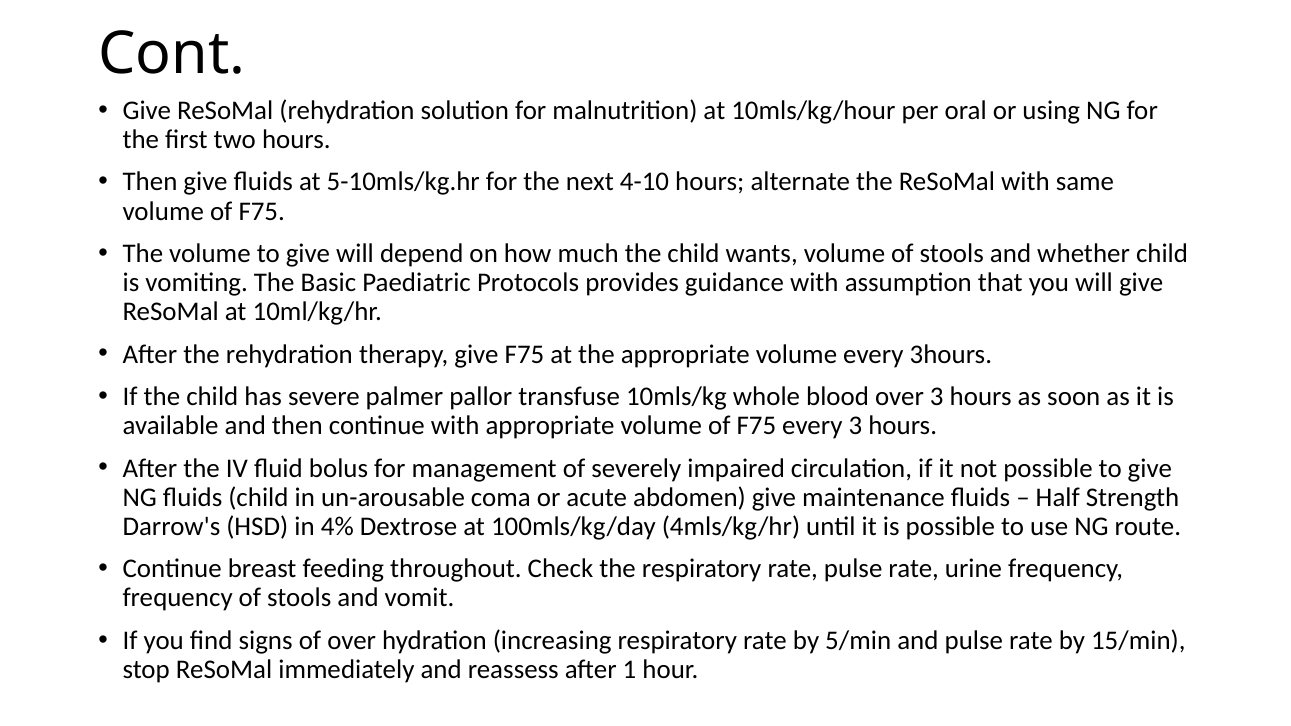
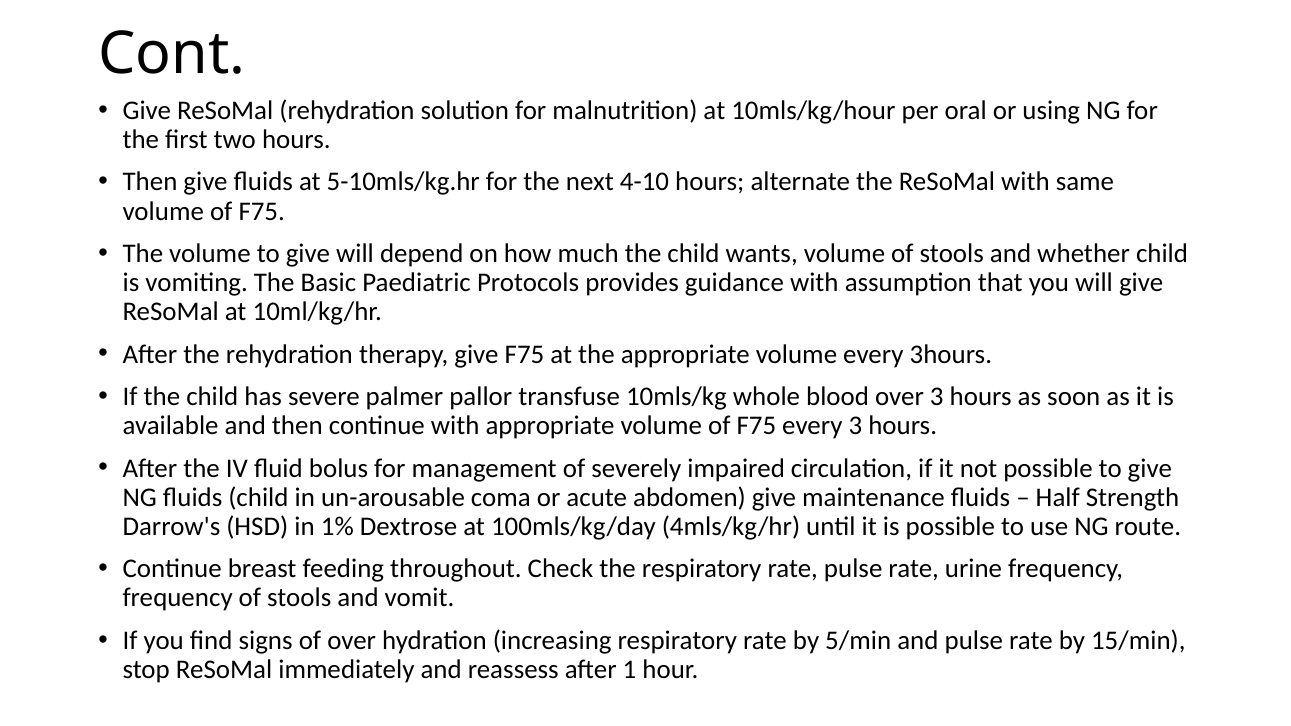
4%: 4% -> 1%
